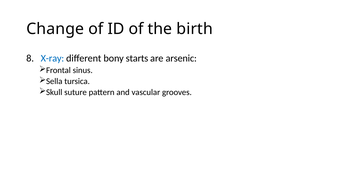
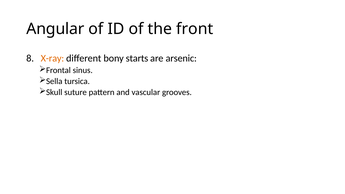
Change: Change -> Angular
birth: birth -> front
X-ray colour: blue -> orange
